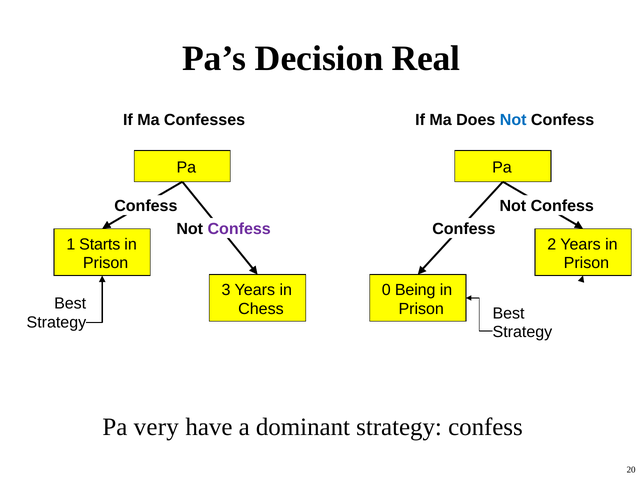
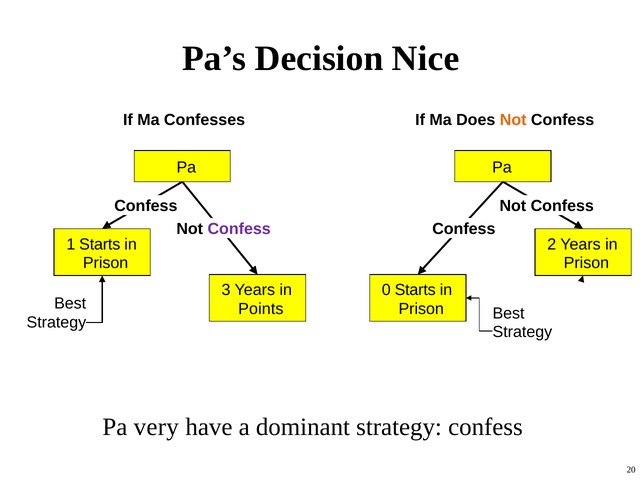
Real: Real -> Nice
Not at (513, 120) colour: blue -> orange
0 Being: Being -> Starts
Chess: Chess -> Points
